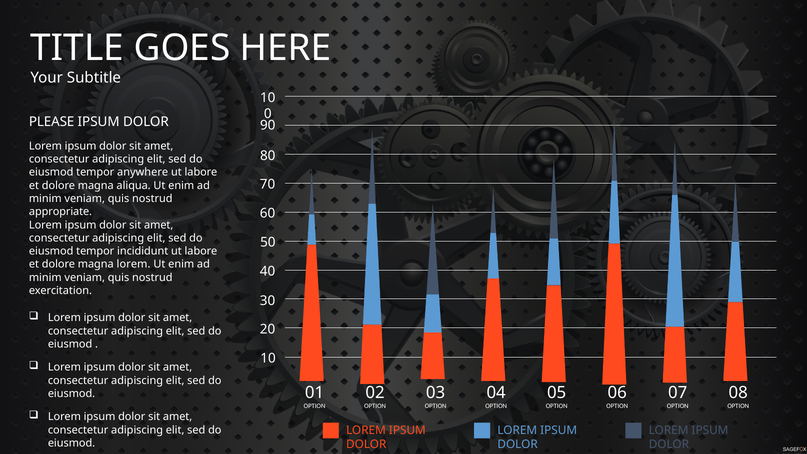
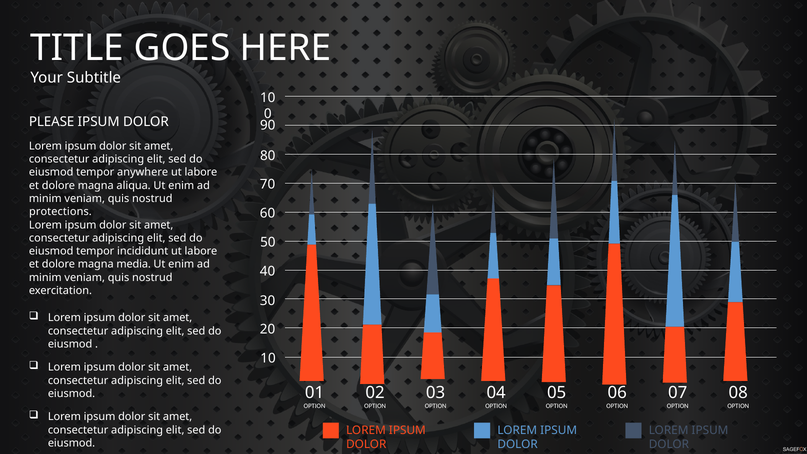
appropriate: appropriate -> protections
magna lorem: lorem -> media
